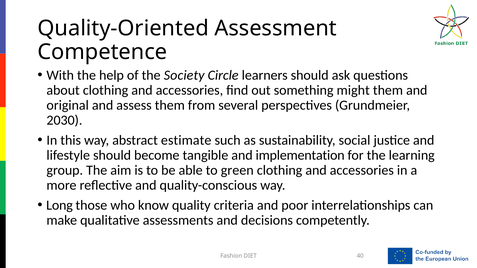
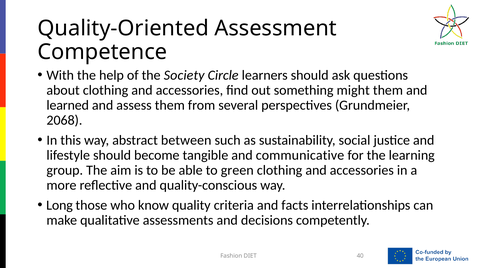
original: original -> learned
2030: 2030 -> 2068
estimate: estimate -> between
implementation: implementation -> communicative
poor: poor -> facts
